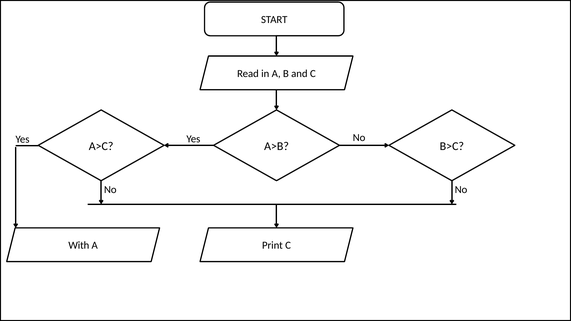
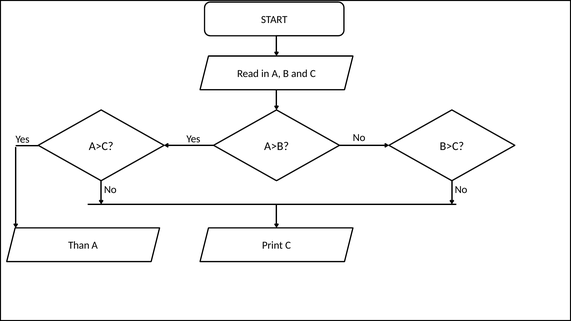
With: With -> Than
